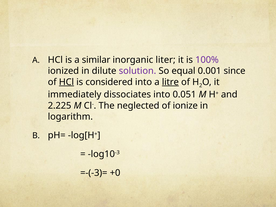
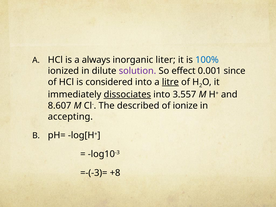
similar: similar -> always
100% colour: purple -> blue
equal: equal -> effect
HCl at (66, 82) underline: present -> none
dissociates underline: none -> present
0.051: 0.051 -> 3.557
2.225: 2.225 -> 8.607
neglected: neglected -> described
logarithm: logarithm -> accepting
+0: +0 -> +8
